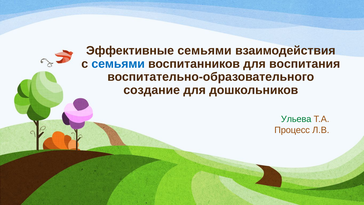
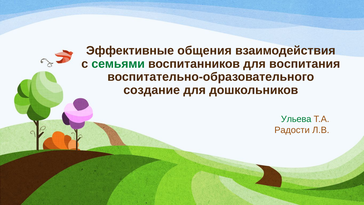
Эффективные семьями: семьями -> общения
семьями at (118, 64) colour: blue -> green
Процесс: Процесс -> Радости
